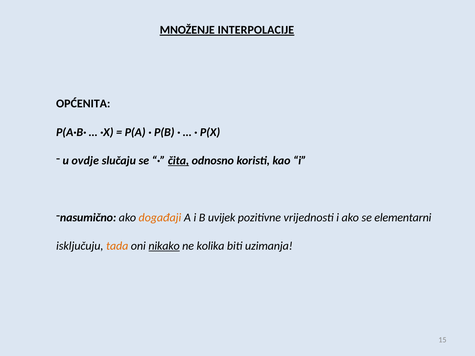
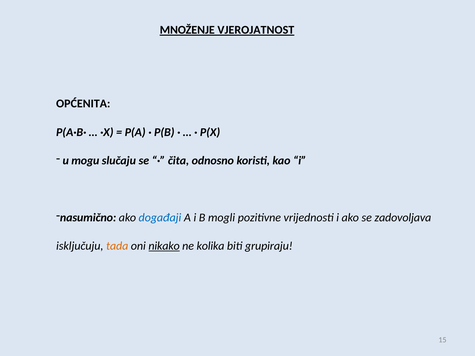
INTERPOLACIJE: INTERPOLACIJE -> VJEROJATNOST
ovdje: ovdje -> mogu
čita underline: present -> none
događaji colour: orange -> blue
uvijek: uvijek -> mogli
elementarni: elementarni -> zadovoljava
uzimanja: uzimanja -> grupiraju
